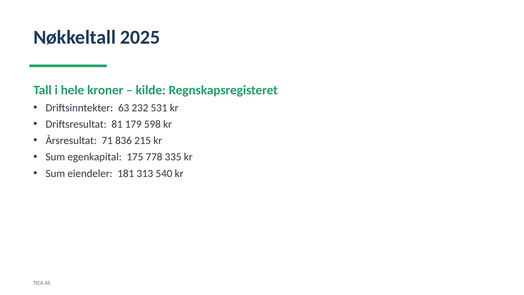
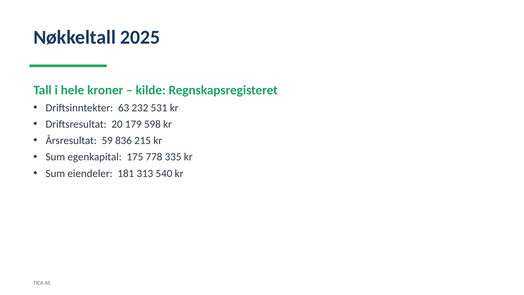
81: 81 -> 20
71: 71 -> 59
